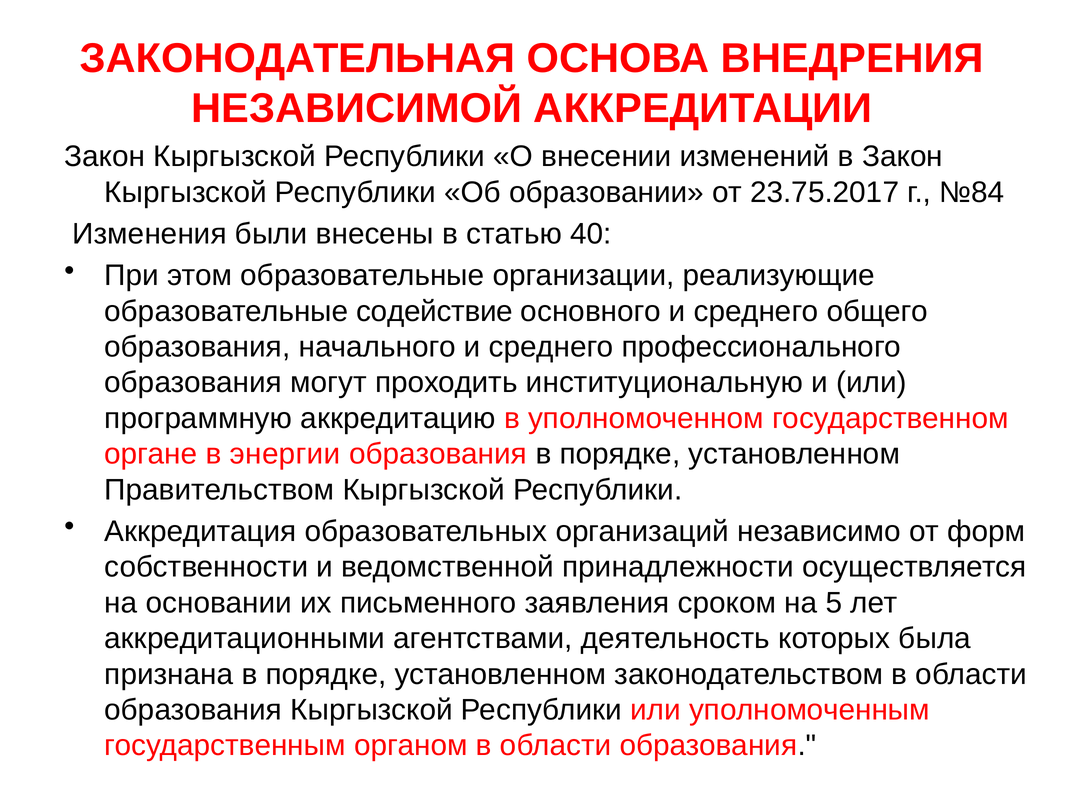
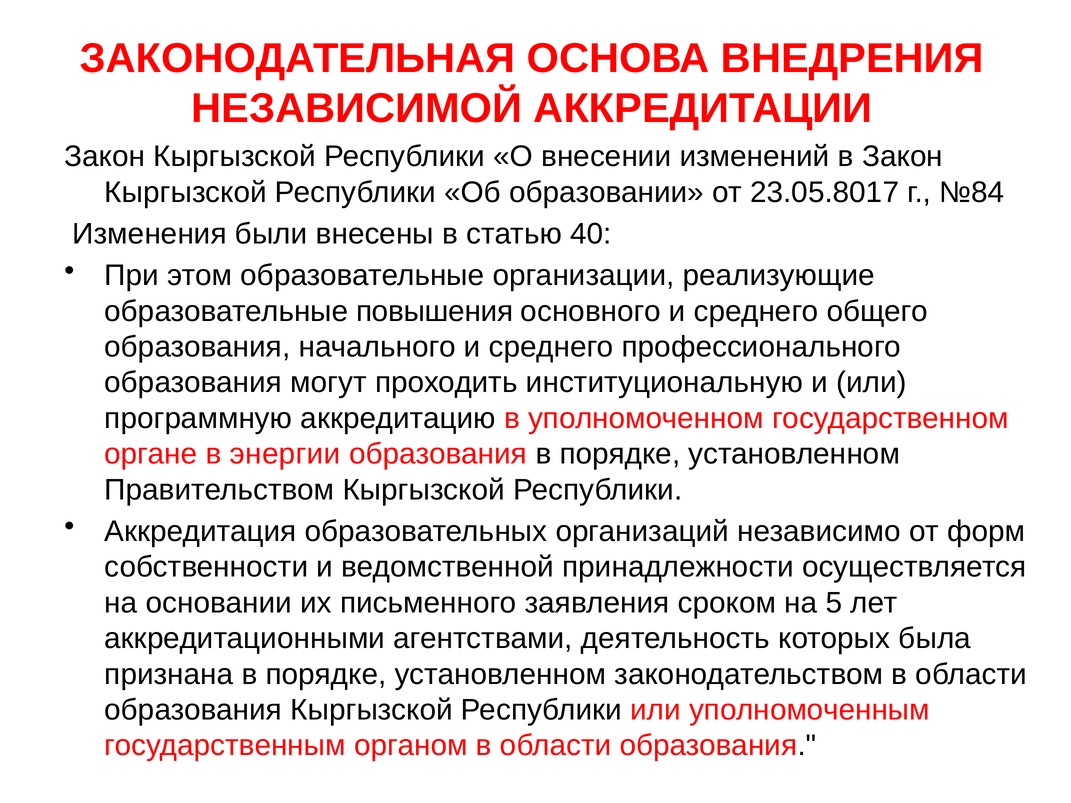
23.75.2017: 23.75.2017 -> 23.05.8017
содействие: содействие -> повышения
